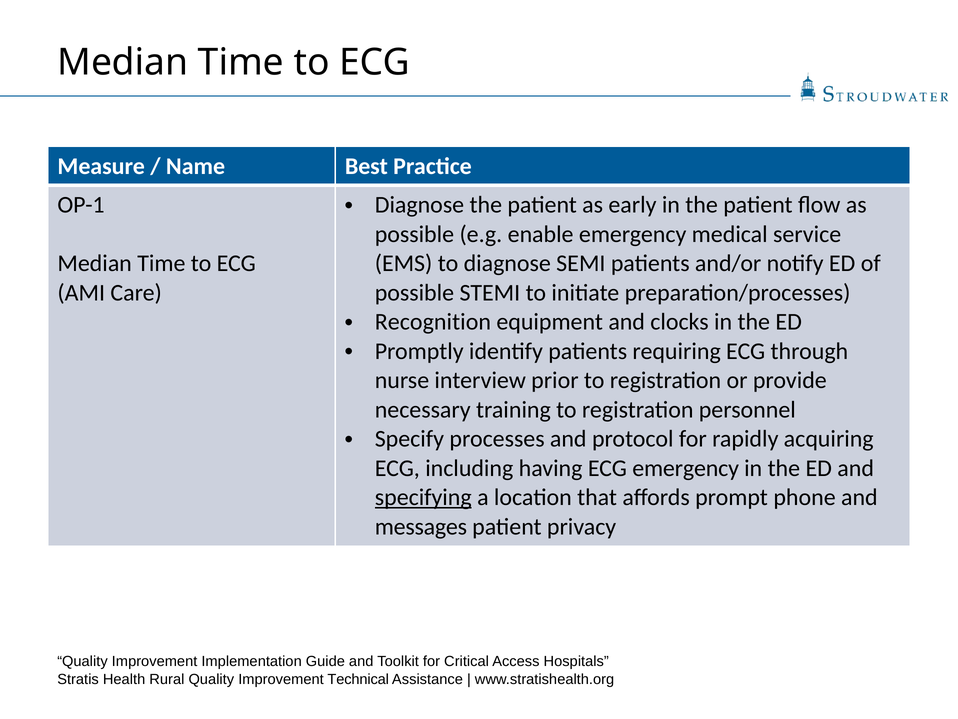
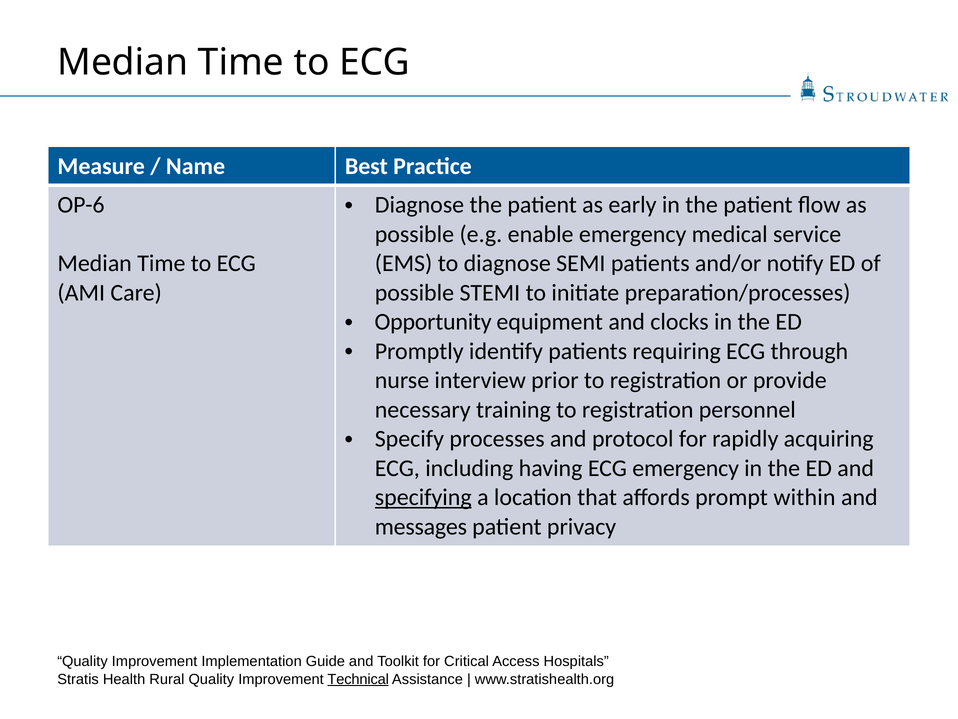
OP-1: OP-1 -> OP-6
Recognition: Recognition -> Opportunity
phone: phone -> within
Technical underline: none -> present
